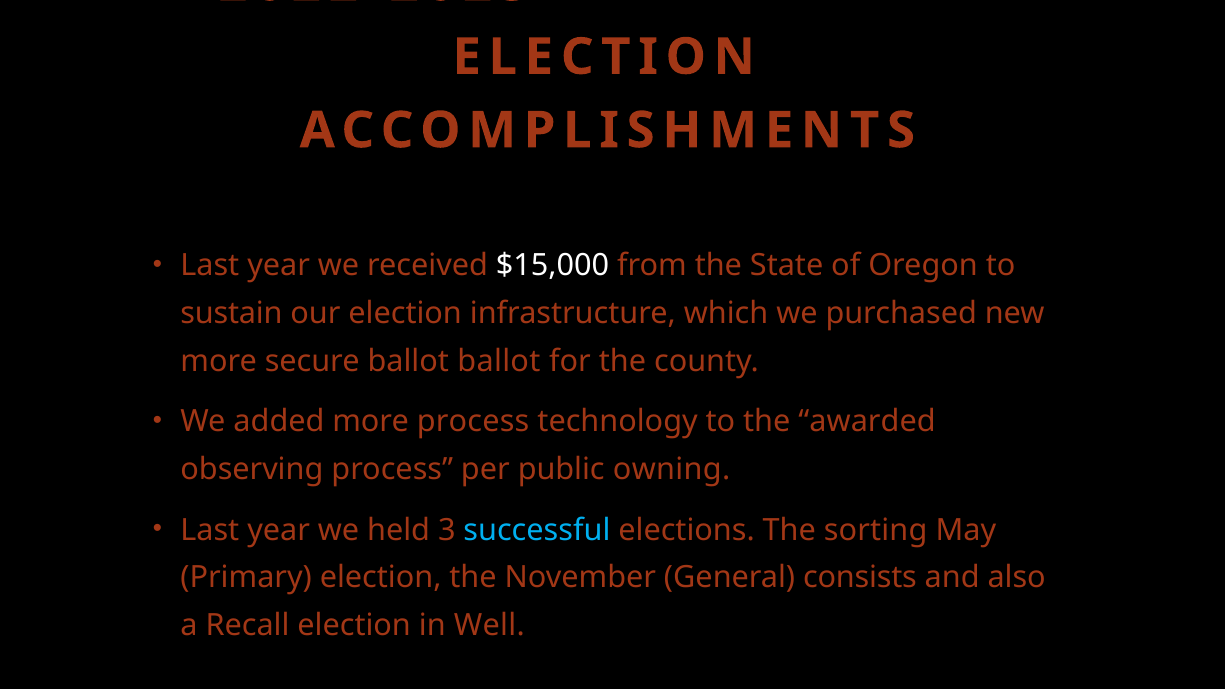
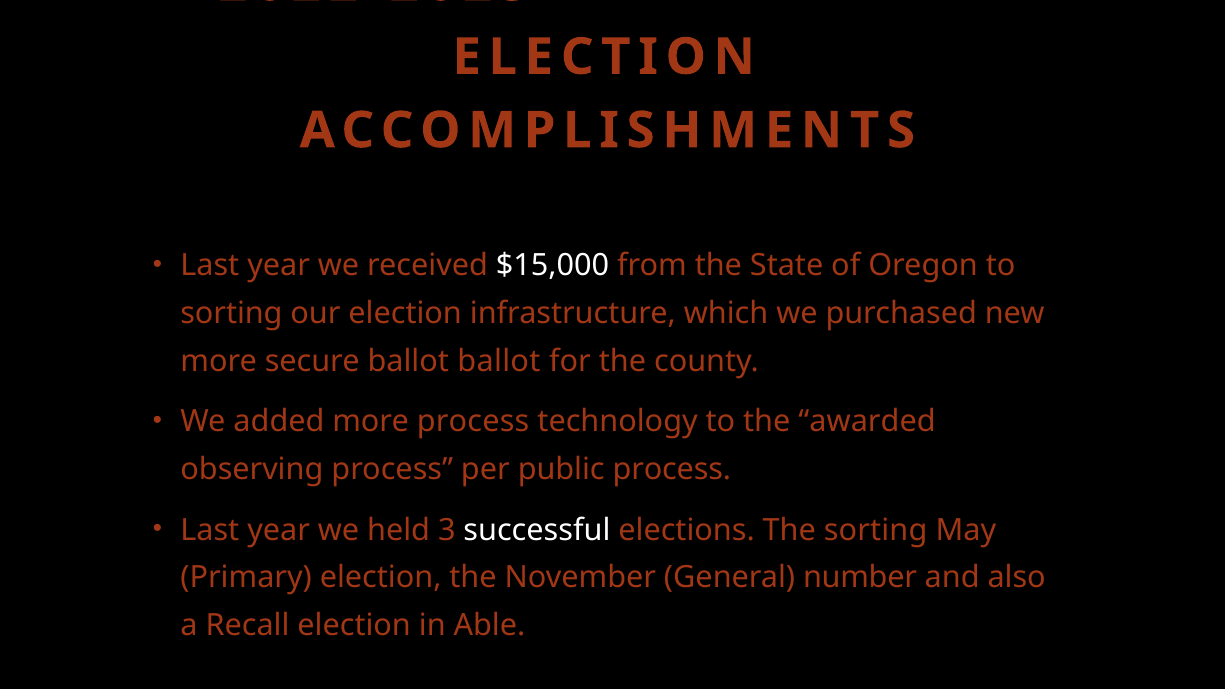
sustain at (232, 314): sustain -> sorting
public owning: owning -> process
successful colour: light blue -> white
consists: consists -> number
Well: Well -> Able
